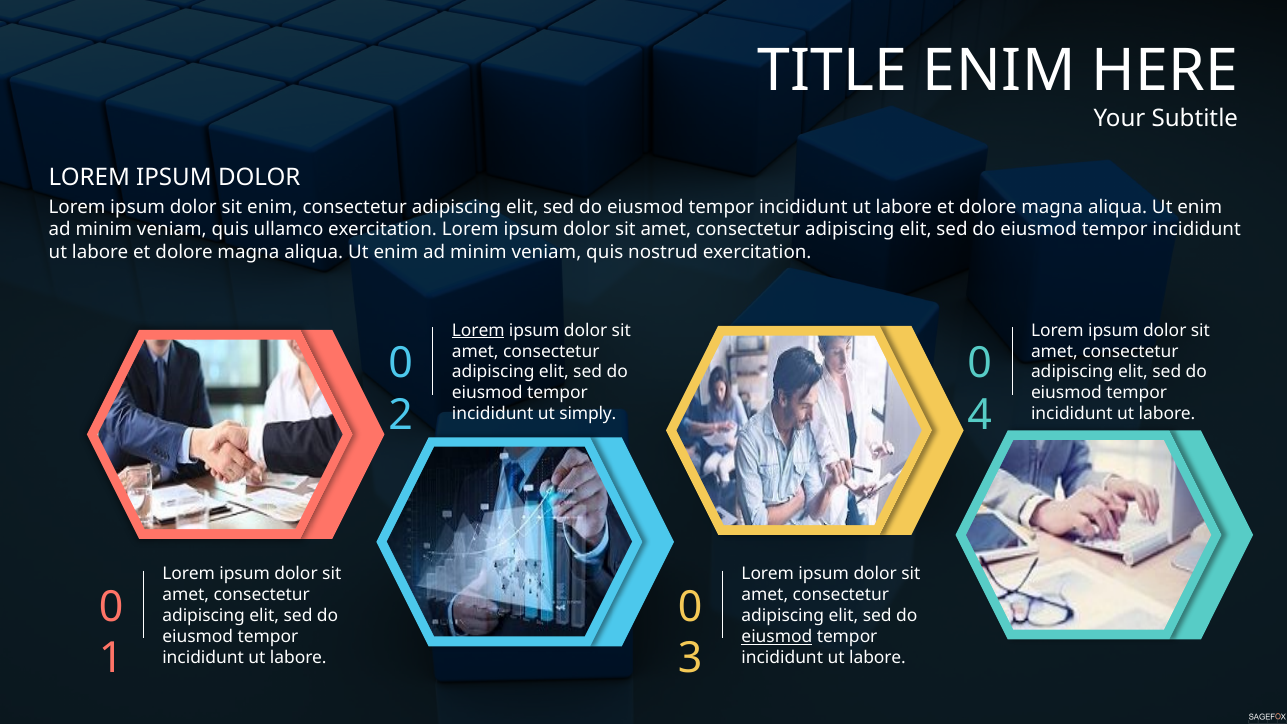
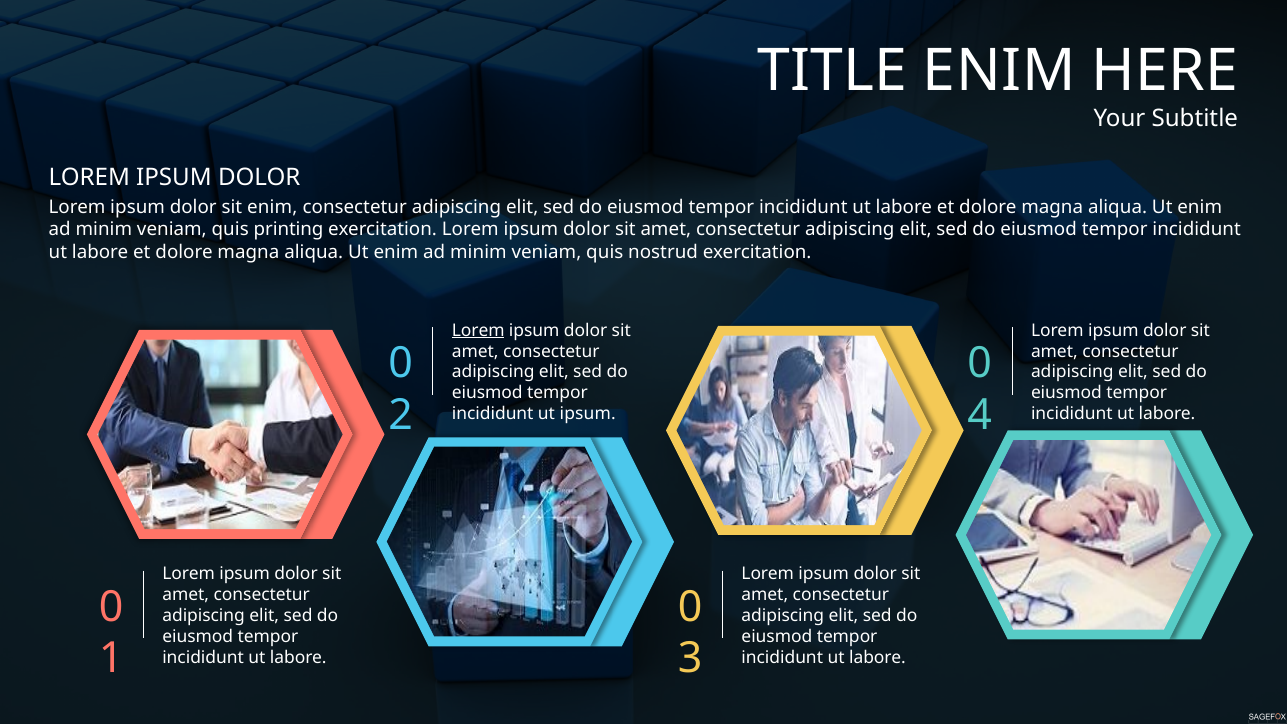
ullamco: ullamco -> printing
ut simply: simply -> ipsum
eiusmod at (777, 637) underline: present -> none
